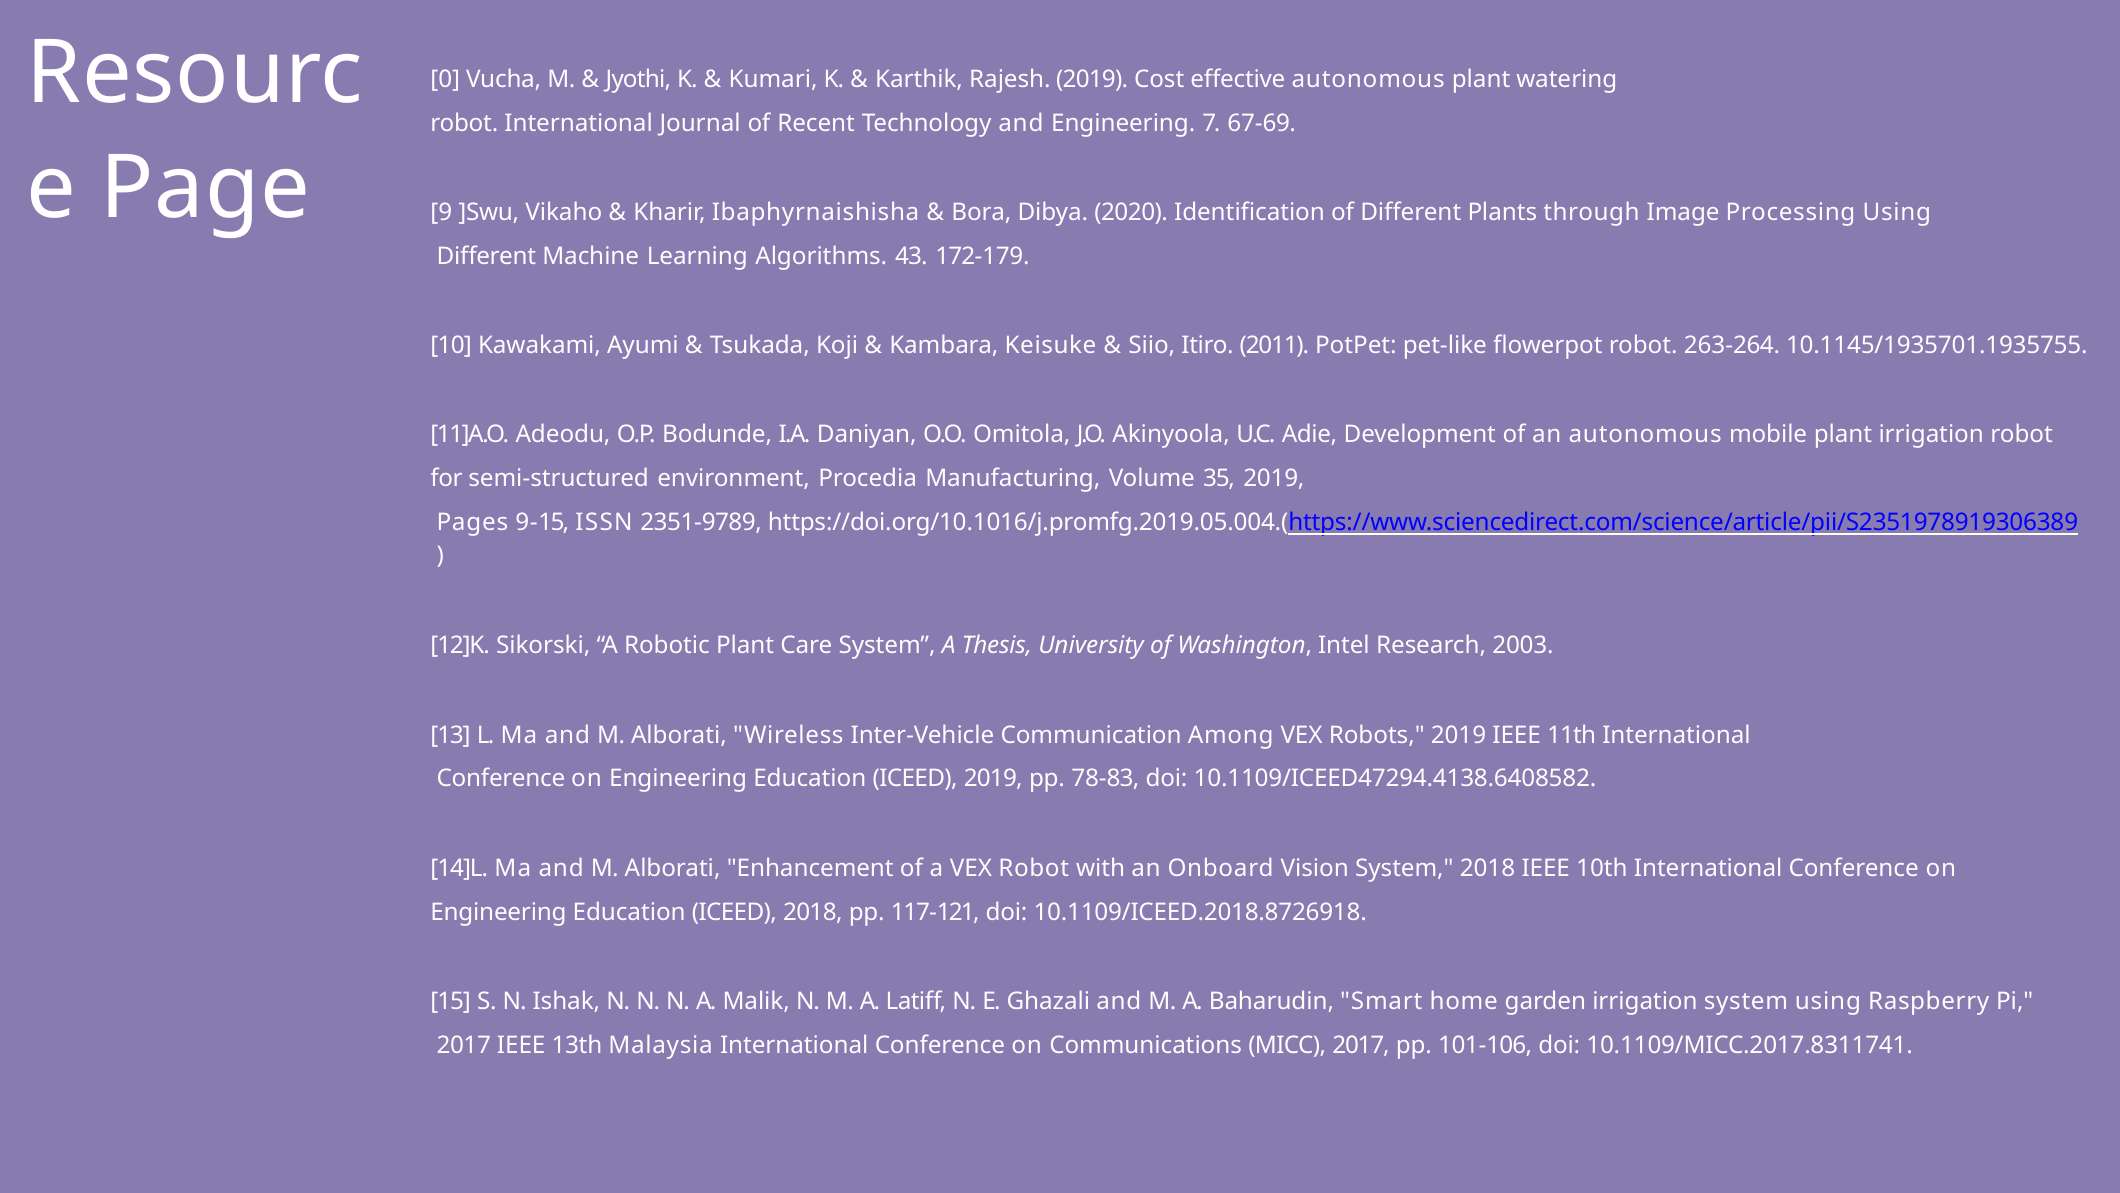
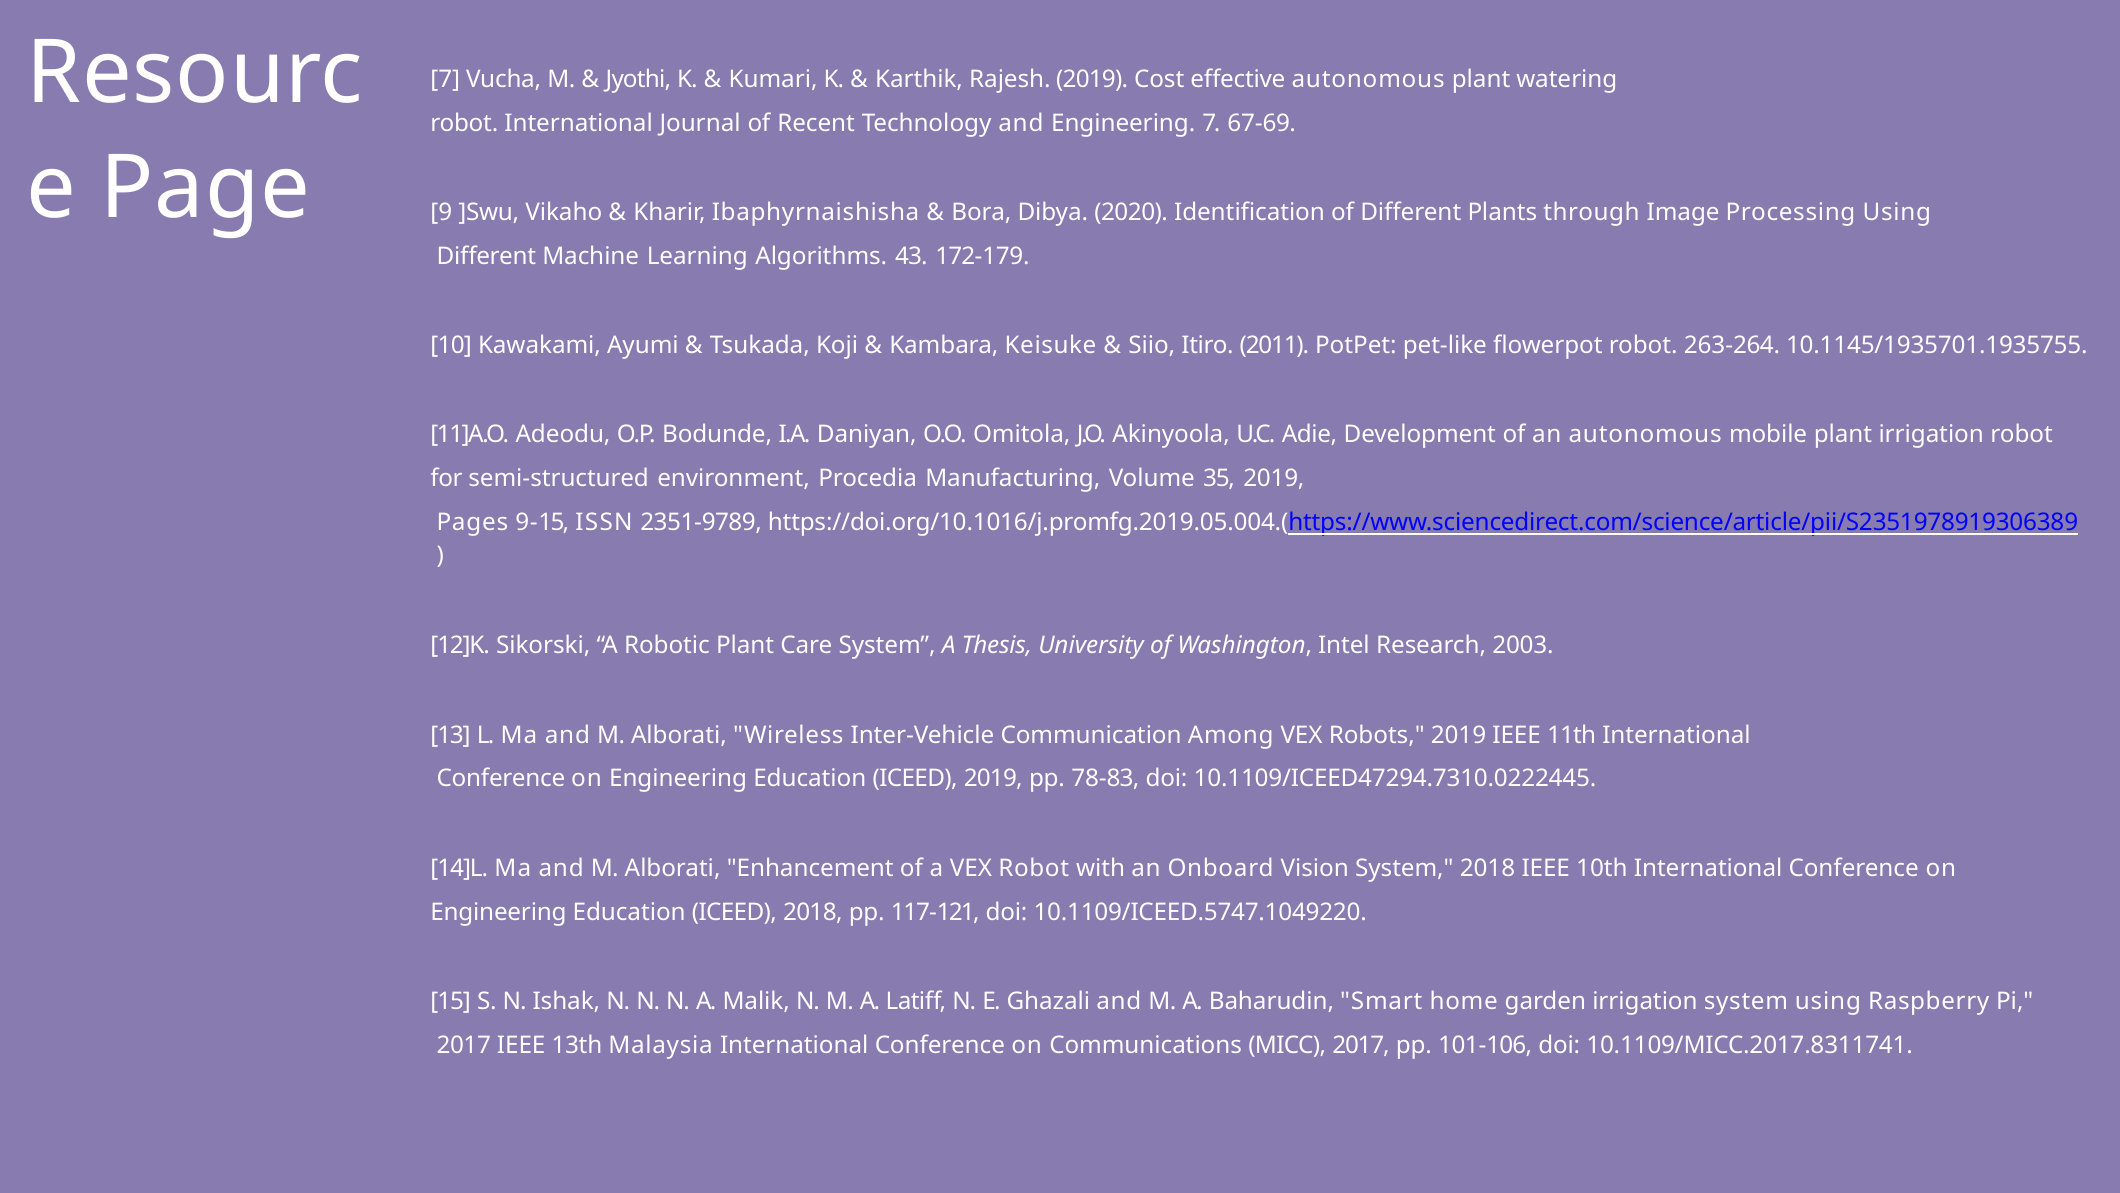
0 at (445, 80): 0 -> 7
10.1109/ICEED47294.4138.6408582: 10.1109/ICEED47294.4138.6408582 -> 10.1109/ICEED47294.7310.0222445
10.1109/ICEED.2018.8726918: 10.1109/ICEED.2018.8726918 -> 10.1109/ICEED.5747.1049220
